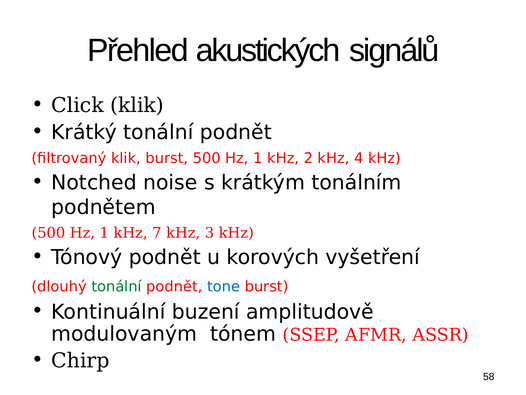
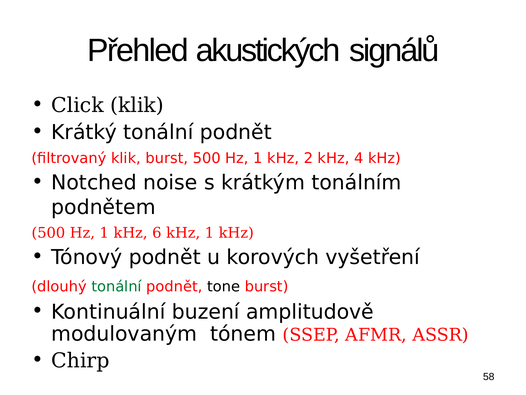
7: 7 -> 6
kHz 3: 3 -> 1
tone colour: blue -> black
